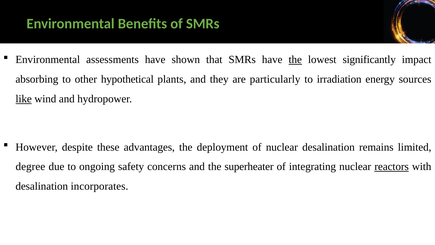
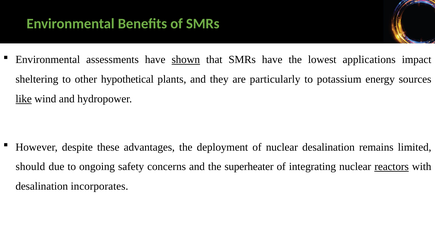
shown underline: none -> present
the at (295, 60) underline: present -> none
significantly: significantly -> applications
absorbing: absorbing -> sheltering
irradiation: irradiation -> potassium
degree: degree -> should
